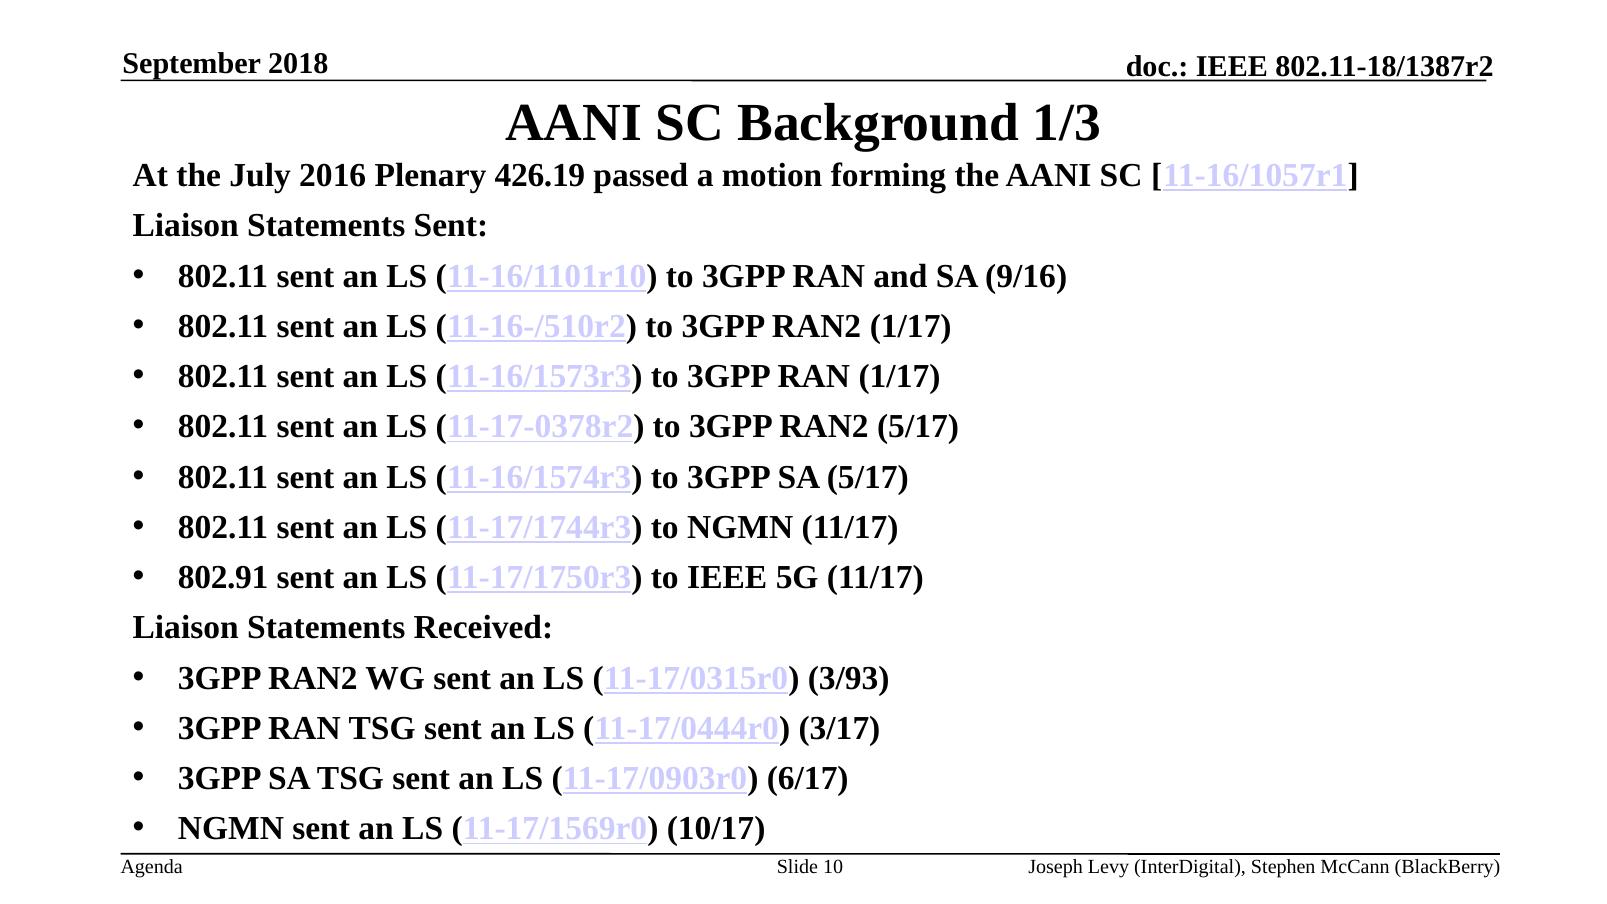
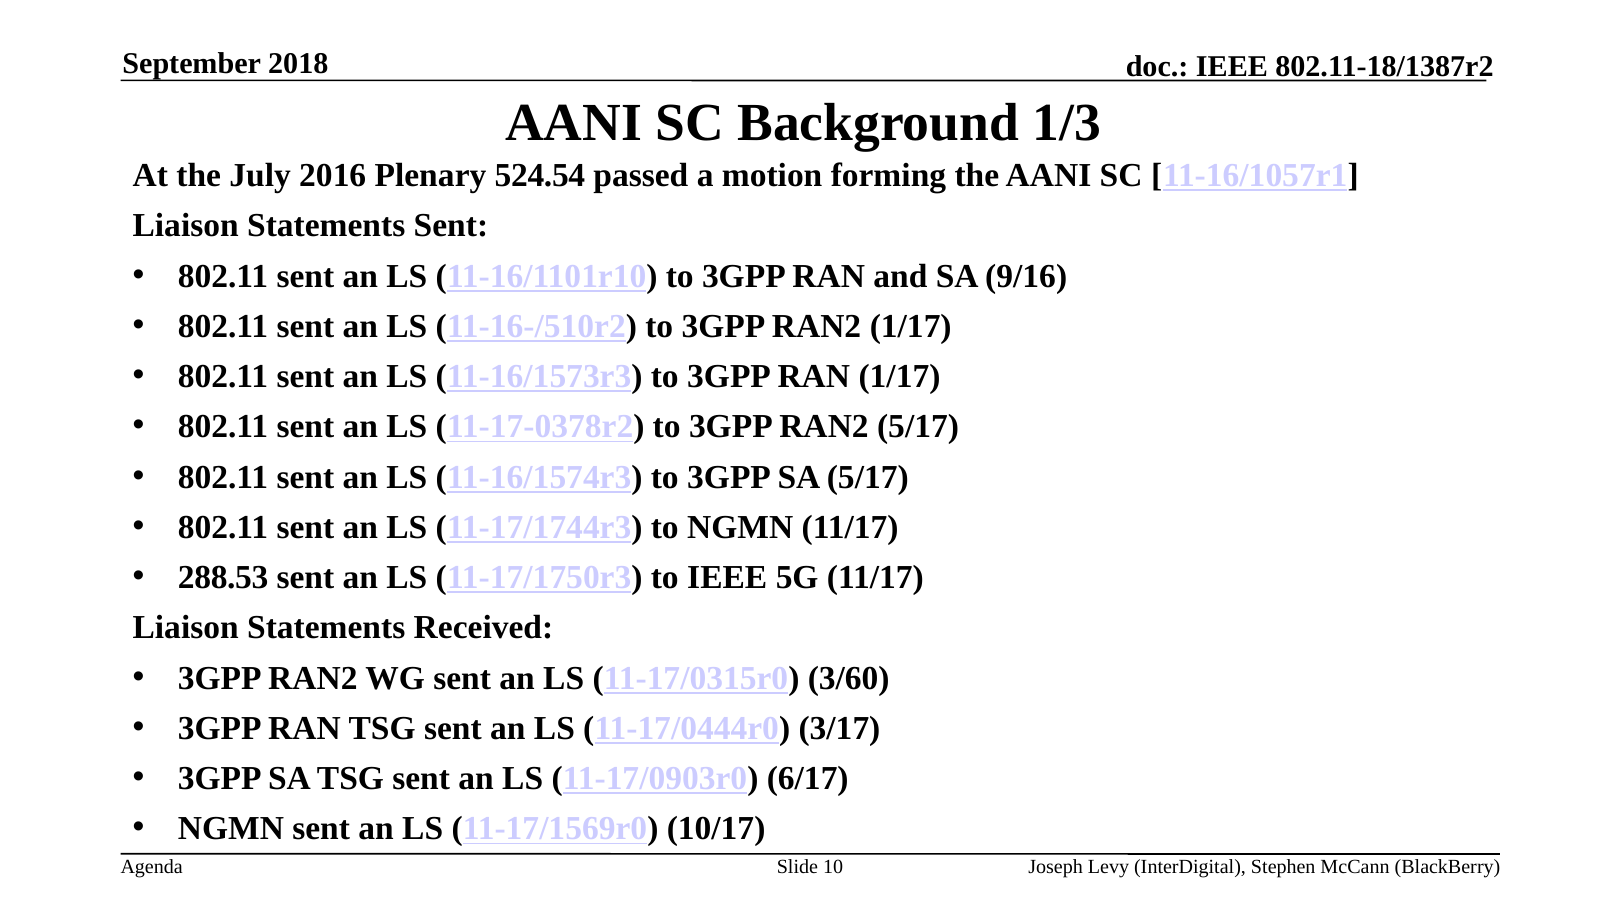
426.19: 426.19 -> 524.54
802.91: 802.91 -> 288.53
3/93: 3/93 -> 3/60
